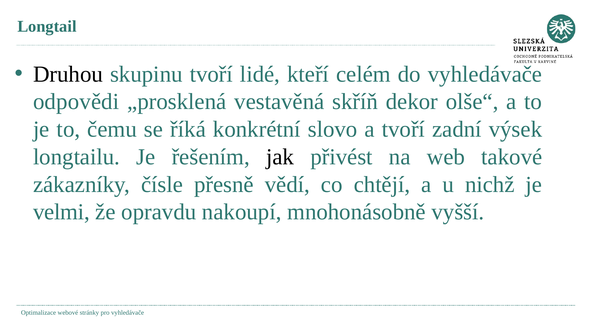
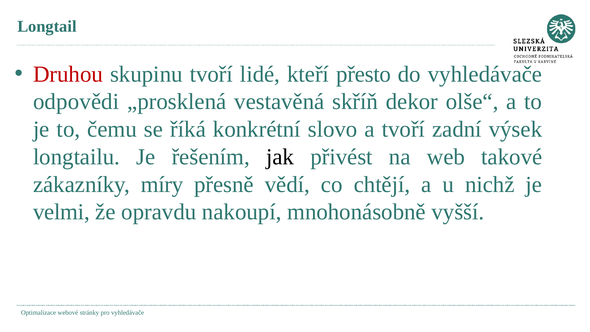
Druhou colour: black -> red
celém: celém -> přesto
čísle: čísle -> míry
